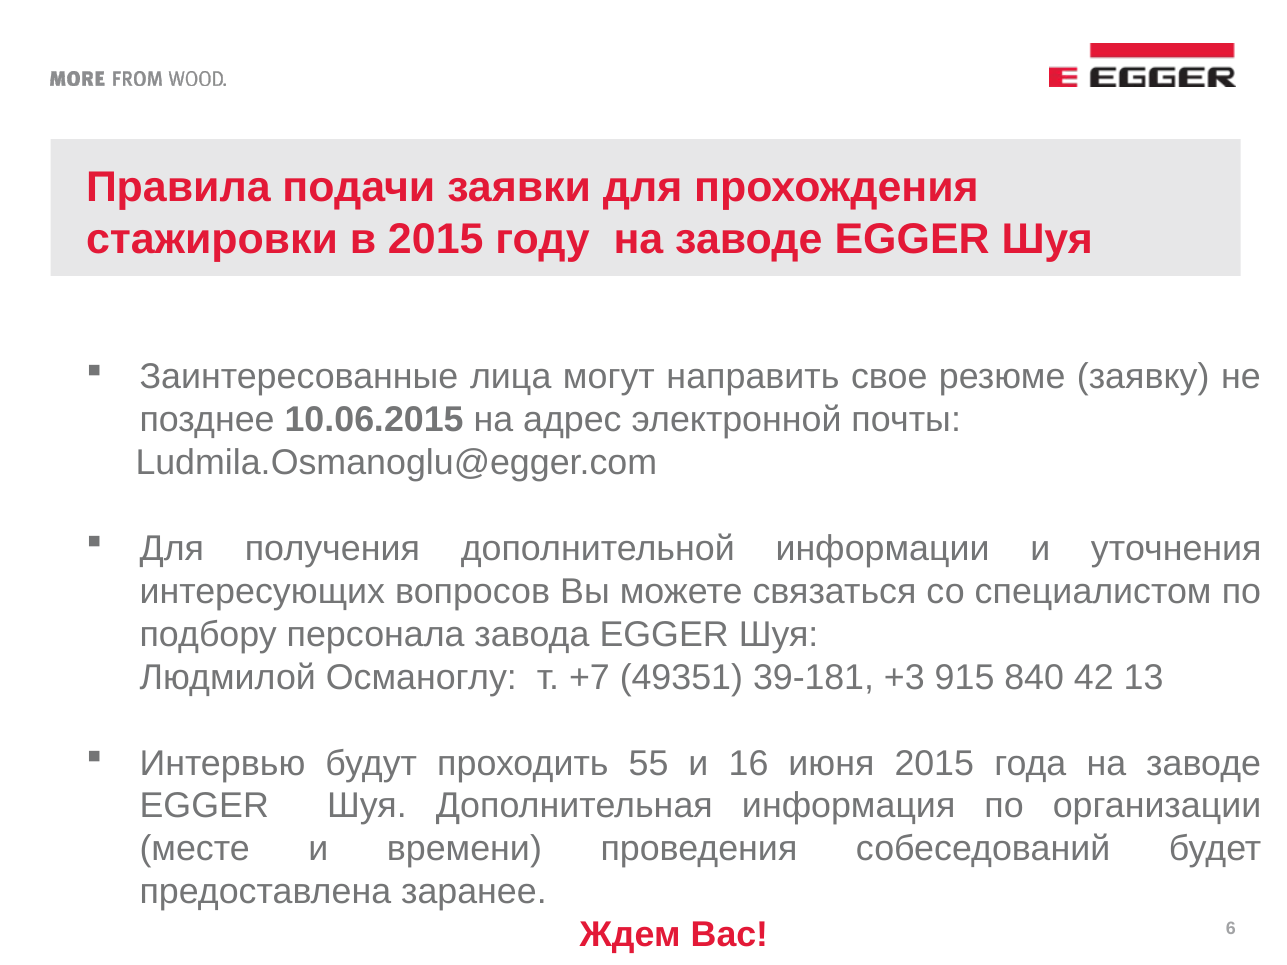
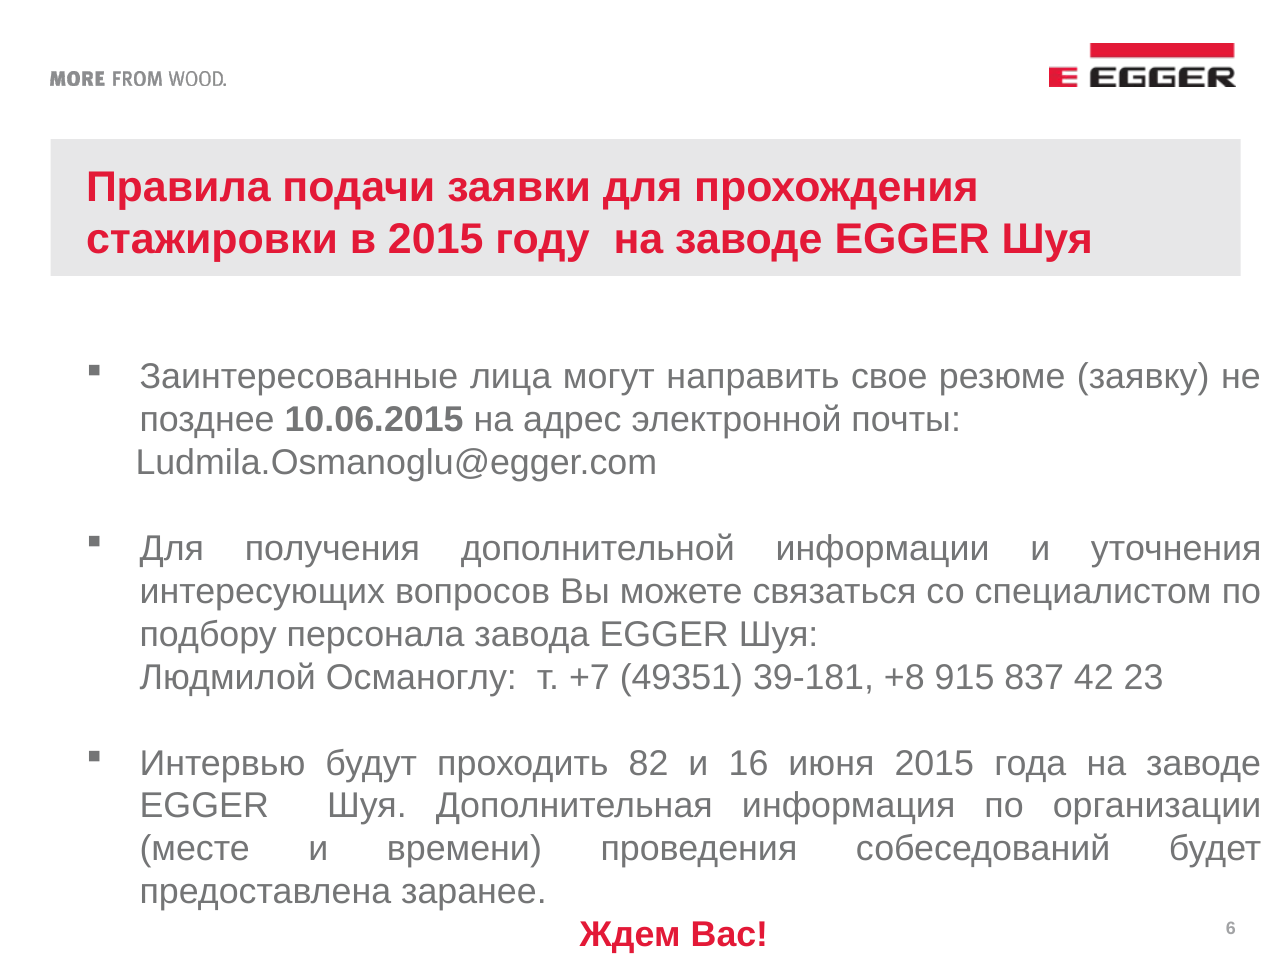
+3: +3 -> +8
840: 840 -> 837
13: 13 -> 23
55: 55 -> 82
